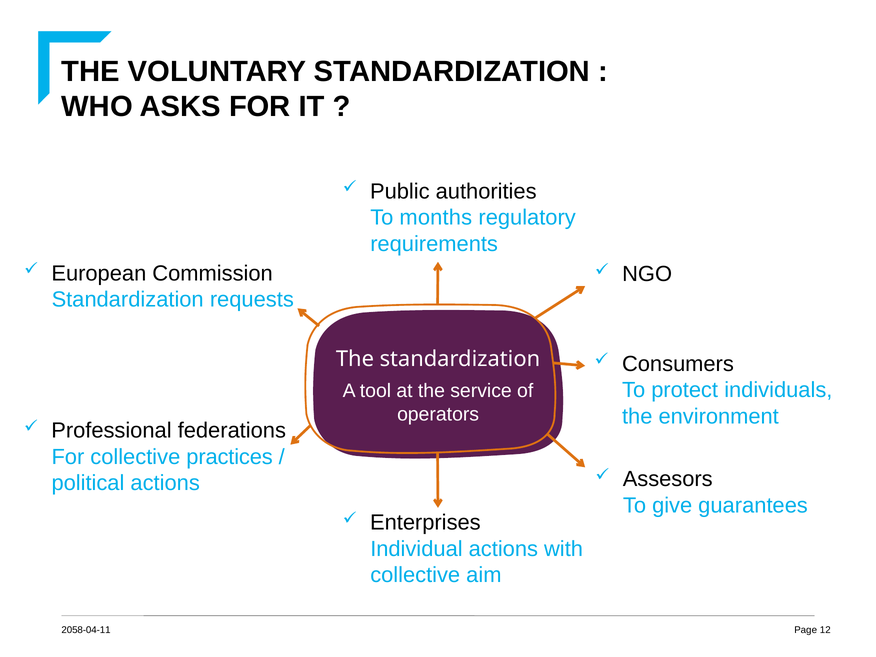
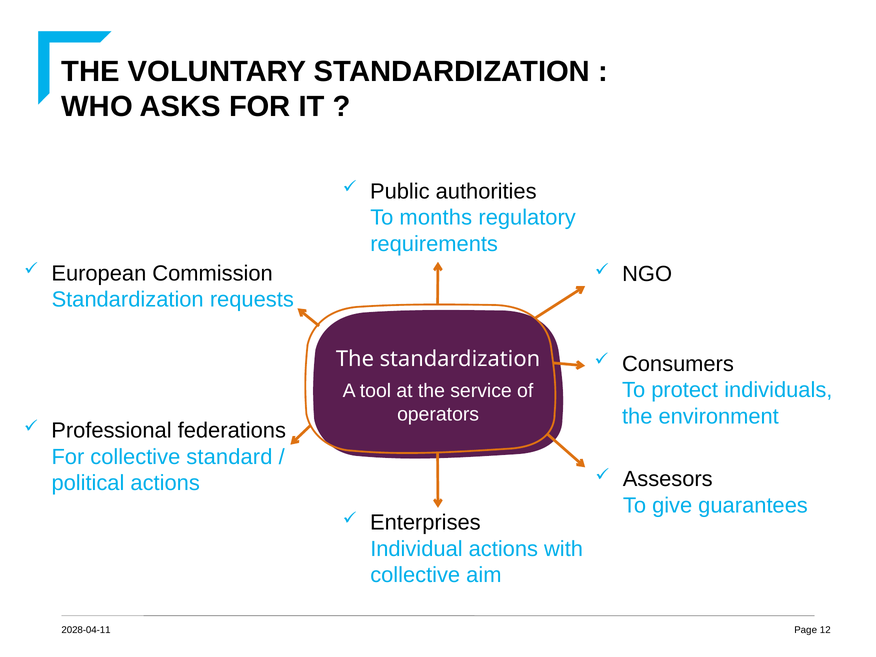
practices: practices -> standard
2058-04-11: 2058-04-11 -> 2028-04-11
